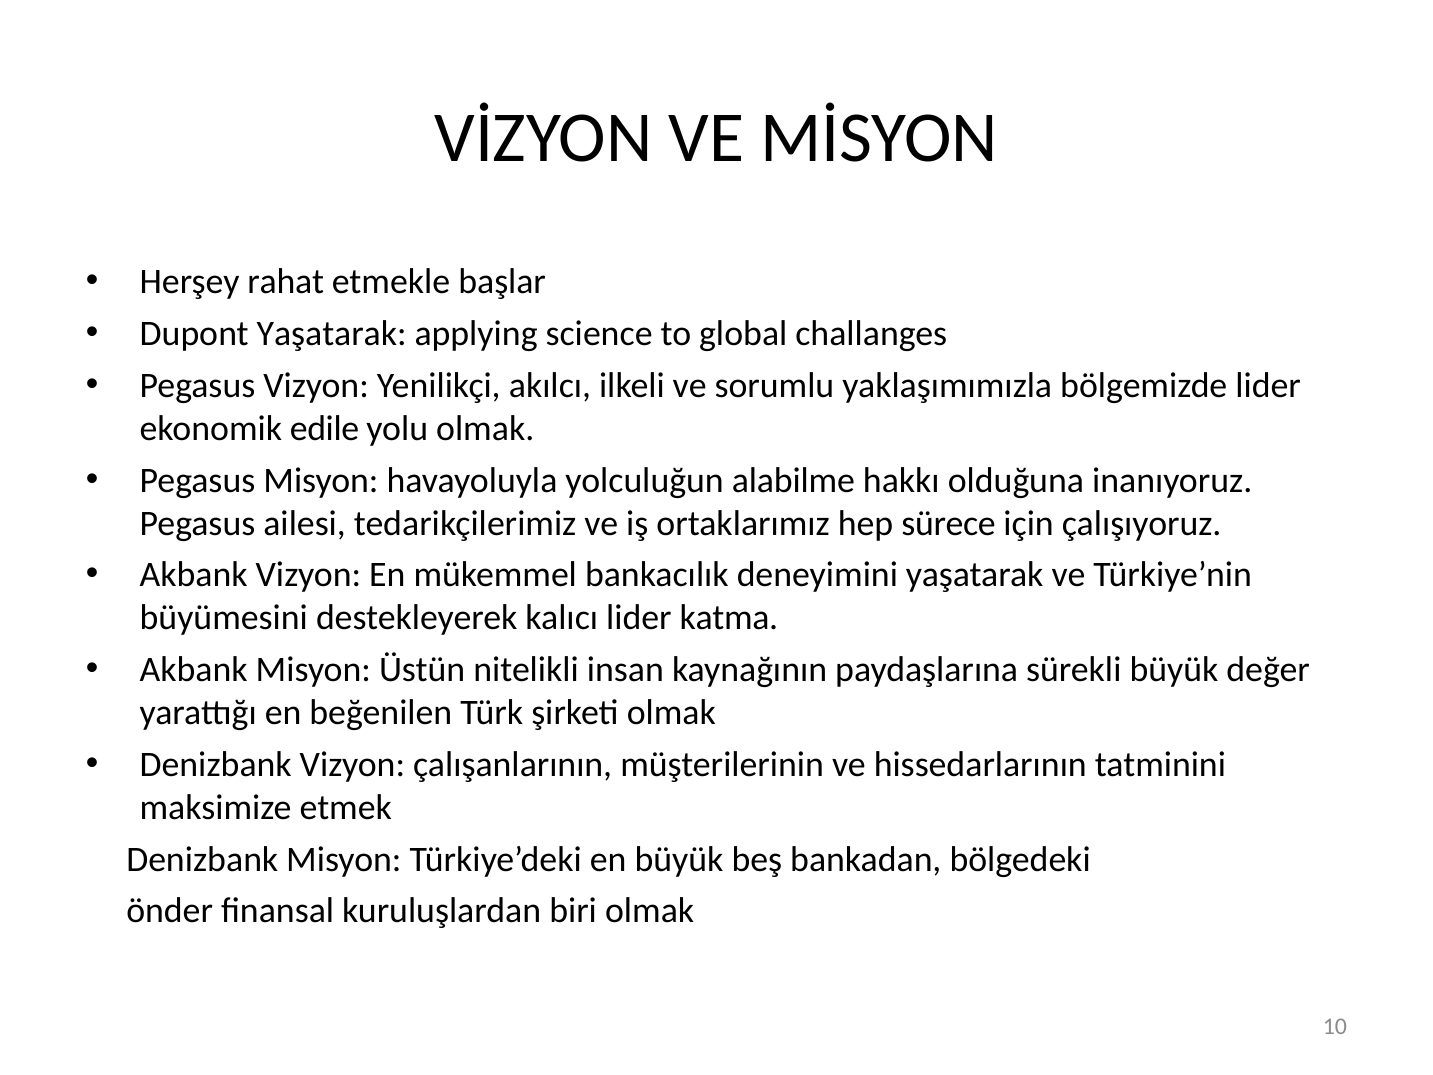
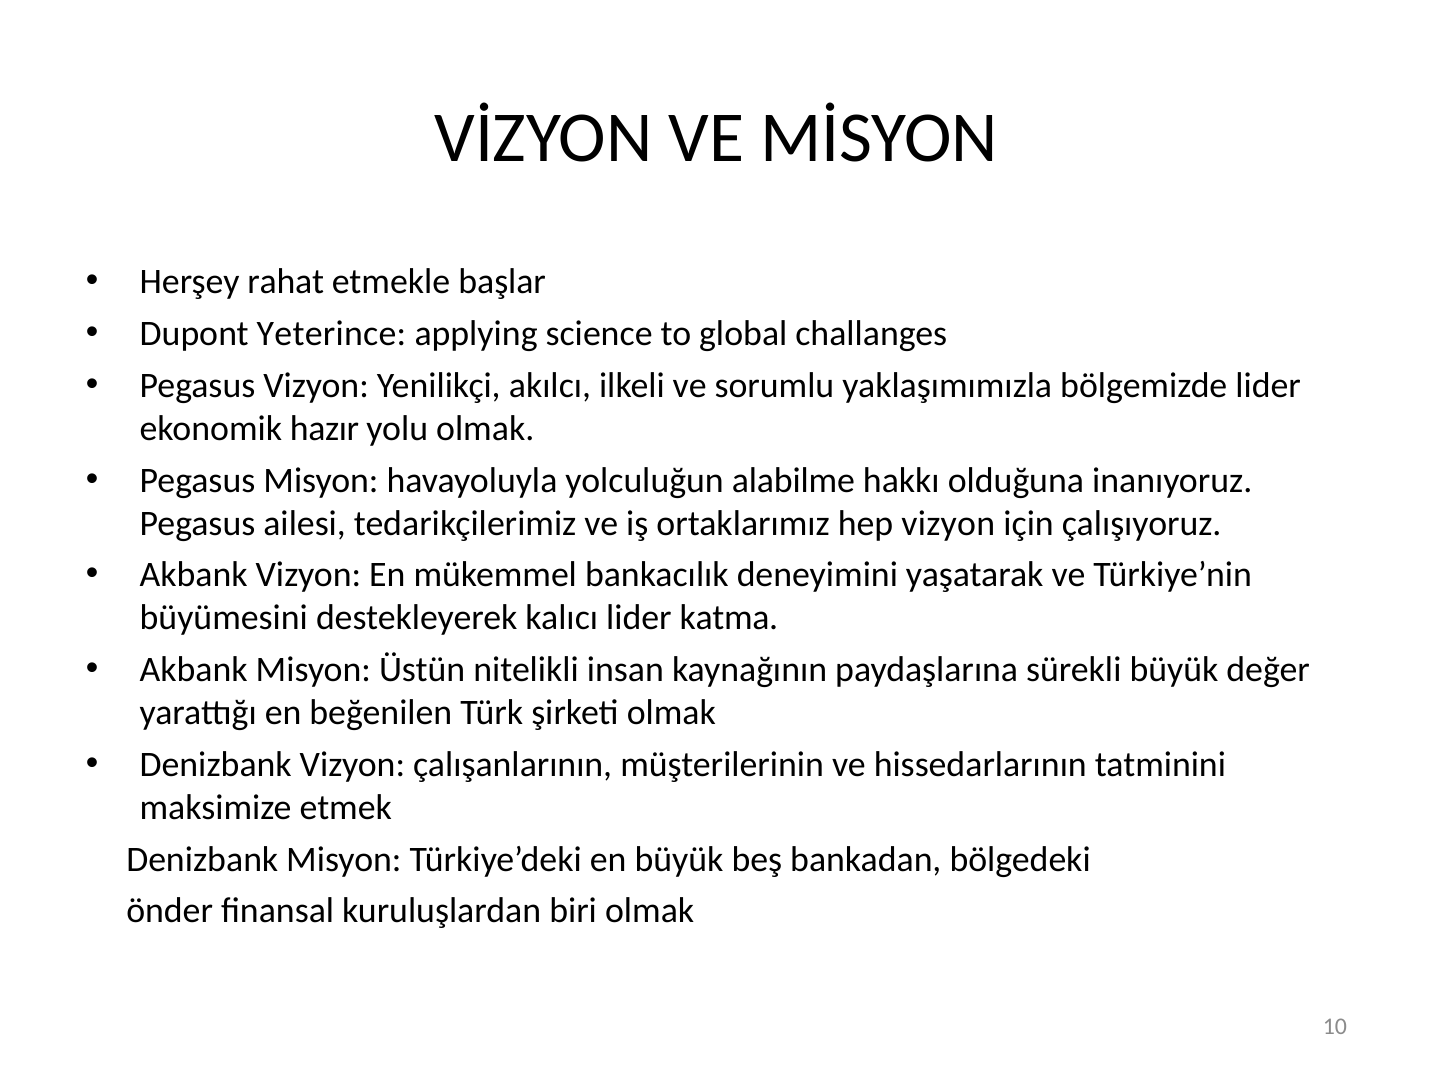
Dupont Yaşatarak: Yaşatarak -> Yeterince
edile: edile -> hazır
hep sürece: sürece -> vizyon
